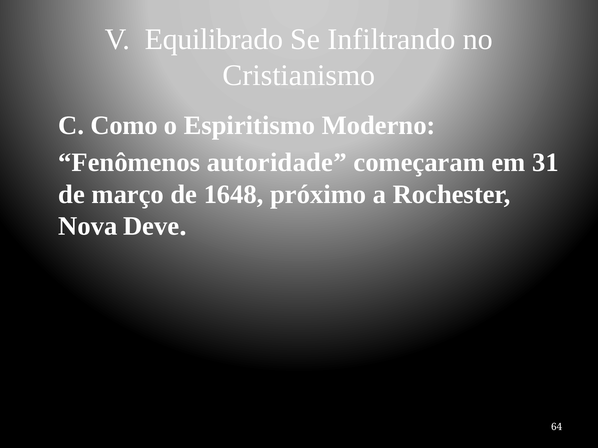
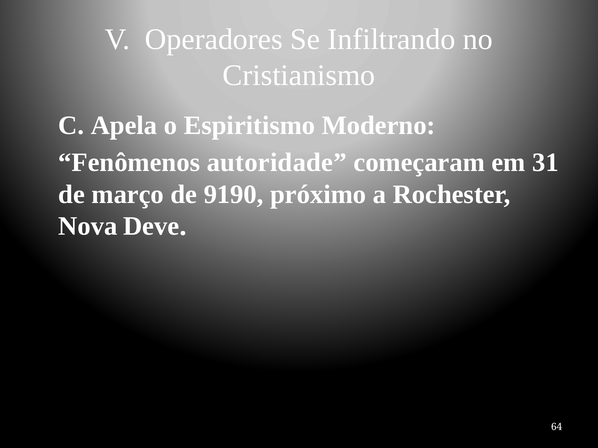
Equilibrado: Equilibrado -> Operadores
Como: Como -> Apela
1648: 1648 -> 9190
